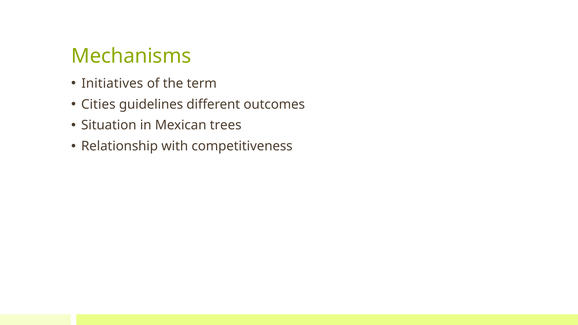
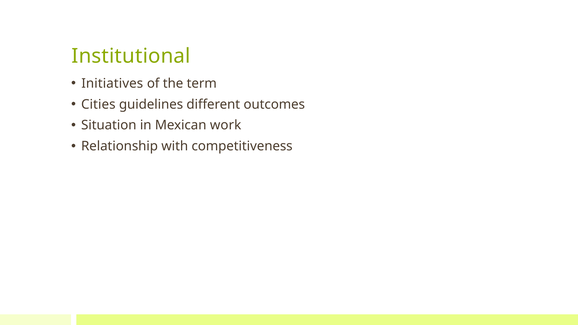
Mechanisms: Mechanisms -> Institutional
trees: trees -> work
